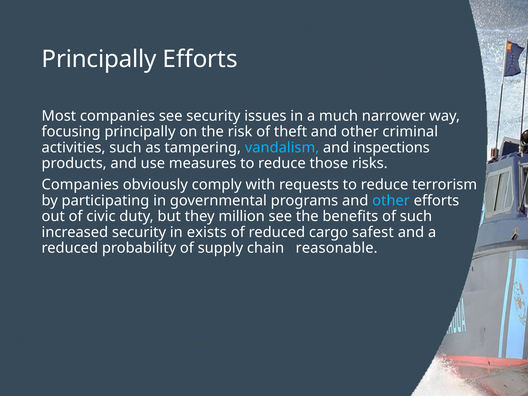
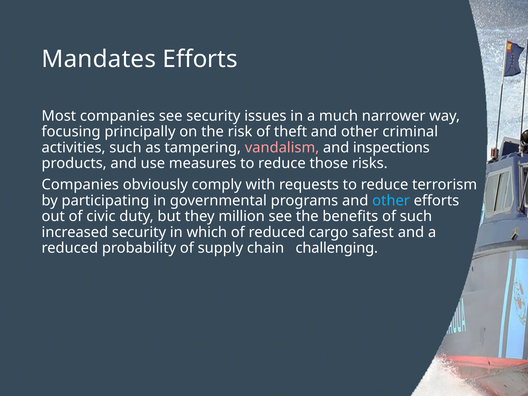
Principally at (99, 59): Principally -> Mandates
vandalism colour: light blue -> pink
exists: exists -> which
reasonable: reasonable -> challenging
